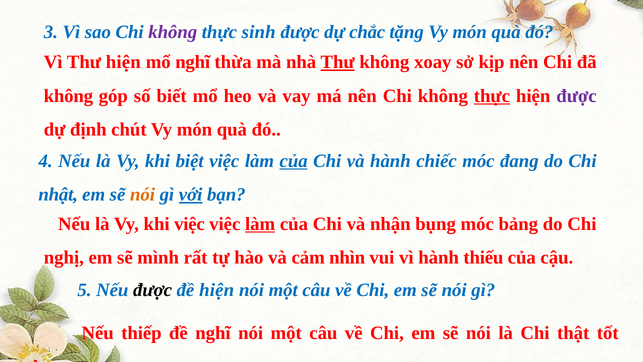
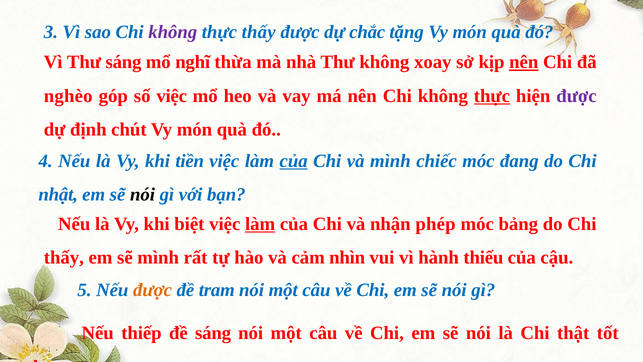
thực sinh: sinh -> thấy
Thư hiện: hiện -> sáng
Thư at (338, 62) underline: present -> none
nên at (524, 62) underline: none -> present
không at (68, 96): không -> nghèo
số biết: biết -> việc
biệt: biệt -> tiền
và hành: hành -> mình
nói at (142, 194) colour: orange -> black
với underline: present -> none
khi việc: việc -> biệt
nhận bụng: bụng -> phép
nghị at (64, 258): nghị -> thấy
được at (153, 290) colour: black -> orange
đề hiện: hiện -> tram
đề nghĩ: nghĩ -> sáng
